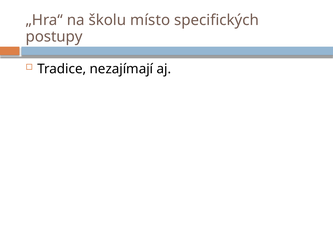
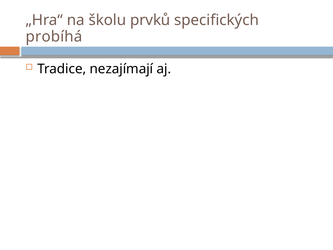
místo: místo -> prvků
postupy: postupy -> probíhá
